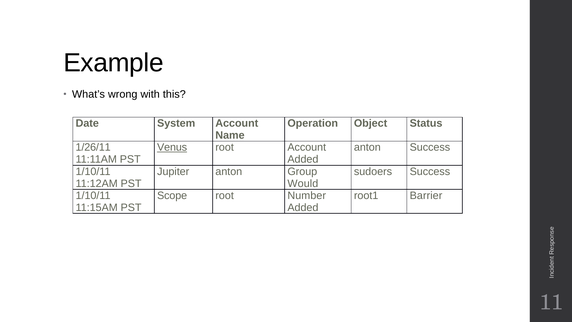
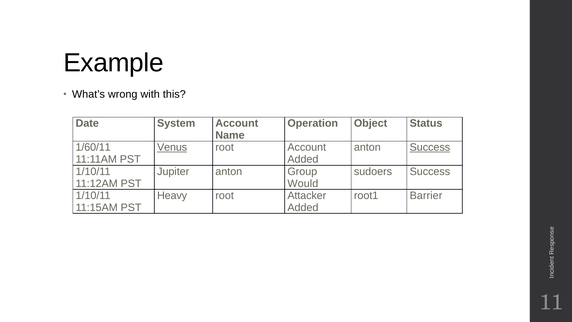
1/26/11: 1/26/11 -> 1/60/11
Success at (430, 147) underline: none -> present
Scope: Scope -> Heavy
Number: Number -> Attacker
